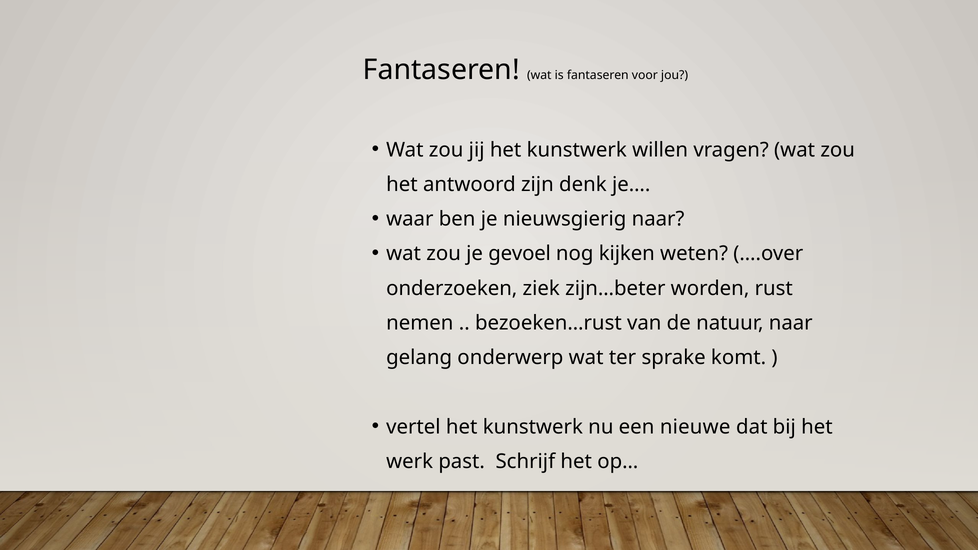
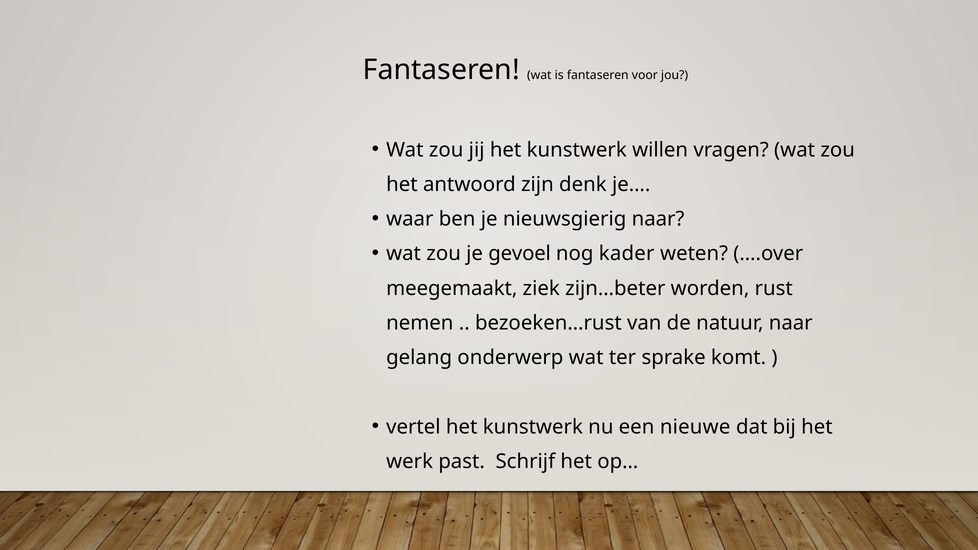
kijken: kijken -> kader
onderzoeken: onderzoeken -> meegemaakt
